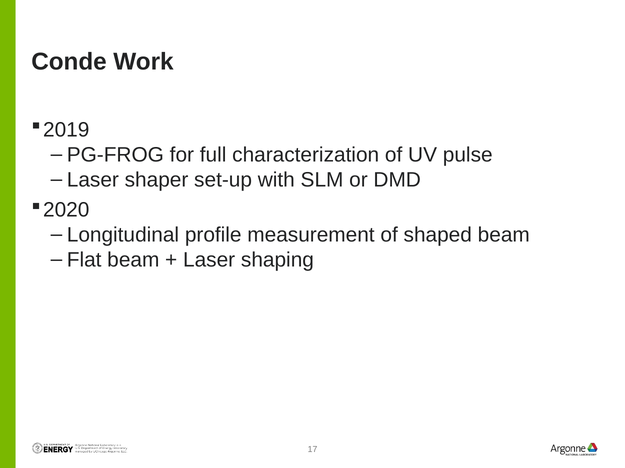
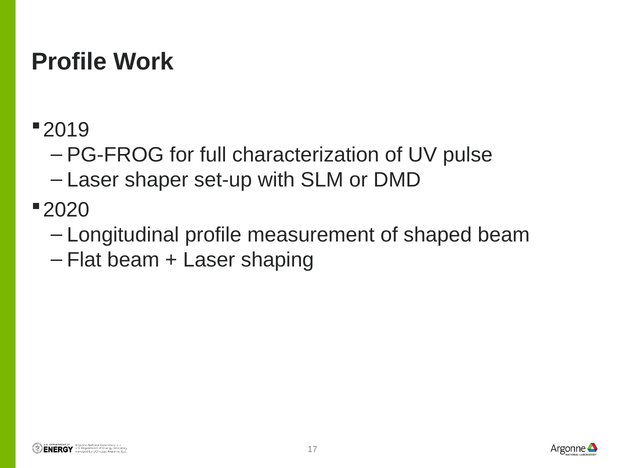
Conde at (69, 62): Conde -> Profile
